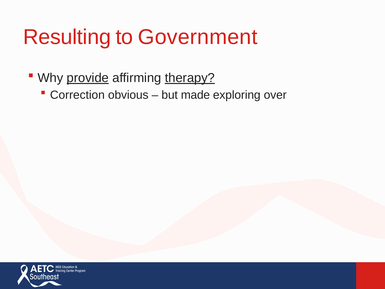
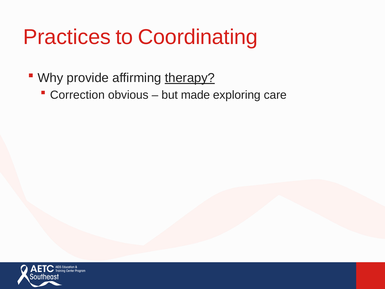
Resulting: Resulting -> Practices
Government: Government -> Coordinating
provide underline: present -> none
over: over -> care
